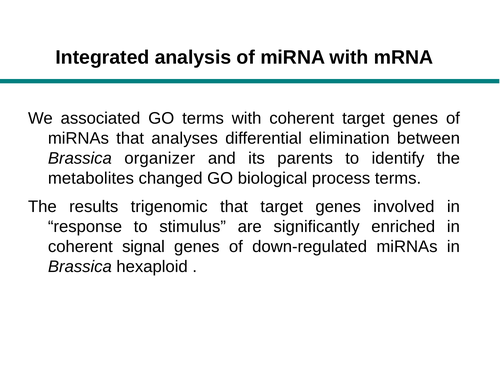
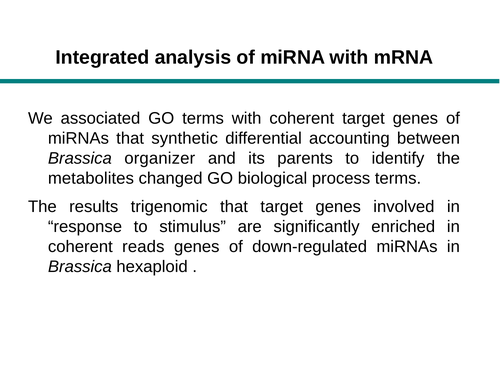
analyses: analyses -> synthetic
elimination: elimination -> accounting
signal: signal -> reads
